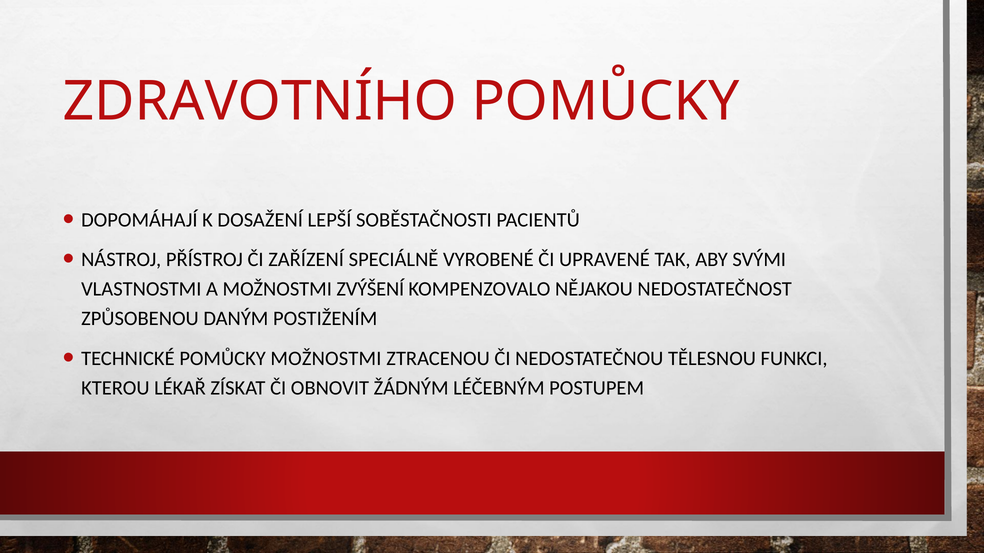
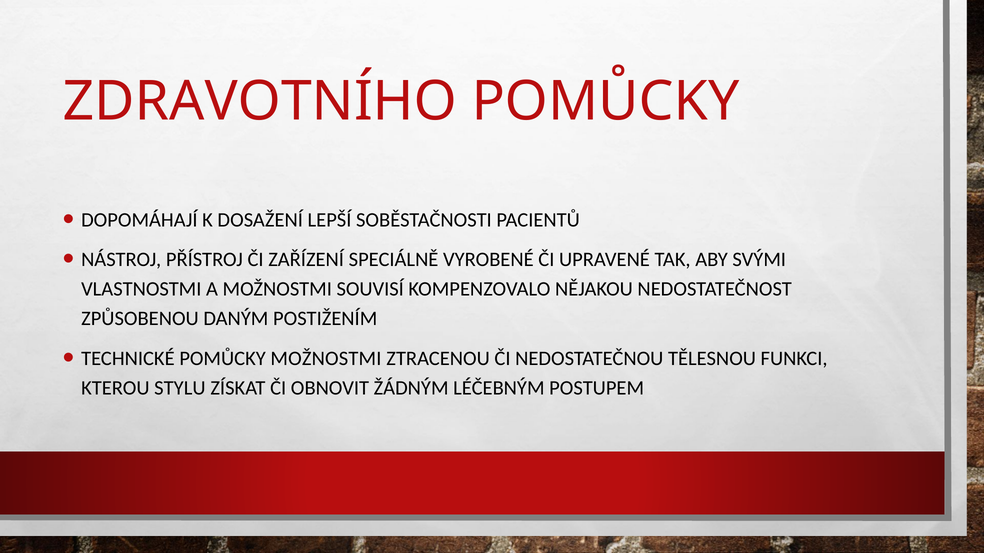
ZVÝŠENÍ: ZVÝŠENÍ -> SOUVISÍ
LÉKAŘ: LÉKAŘ -> STYLU
